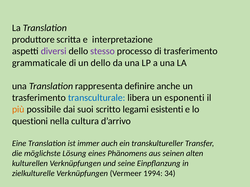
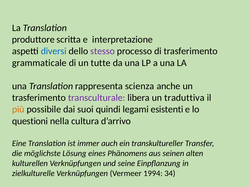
diversi colour: purple -> blue
un dello: dello -> tutte
definire: definire -> scienza
transculturale colour: blue -> purple
esponenti: esponenti -> traduttiva
scritto: scritto -> quindi
